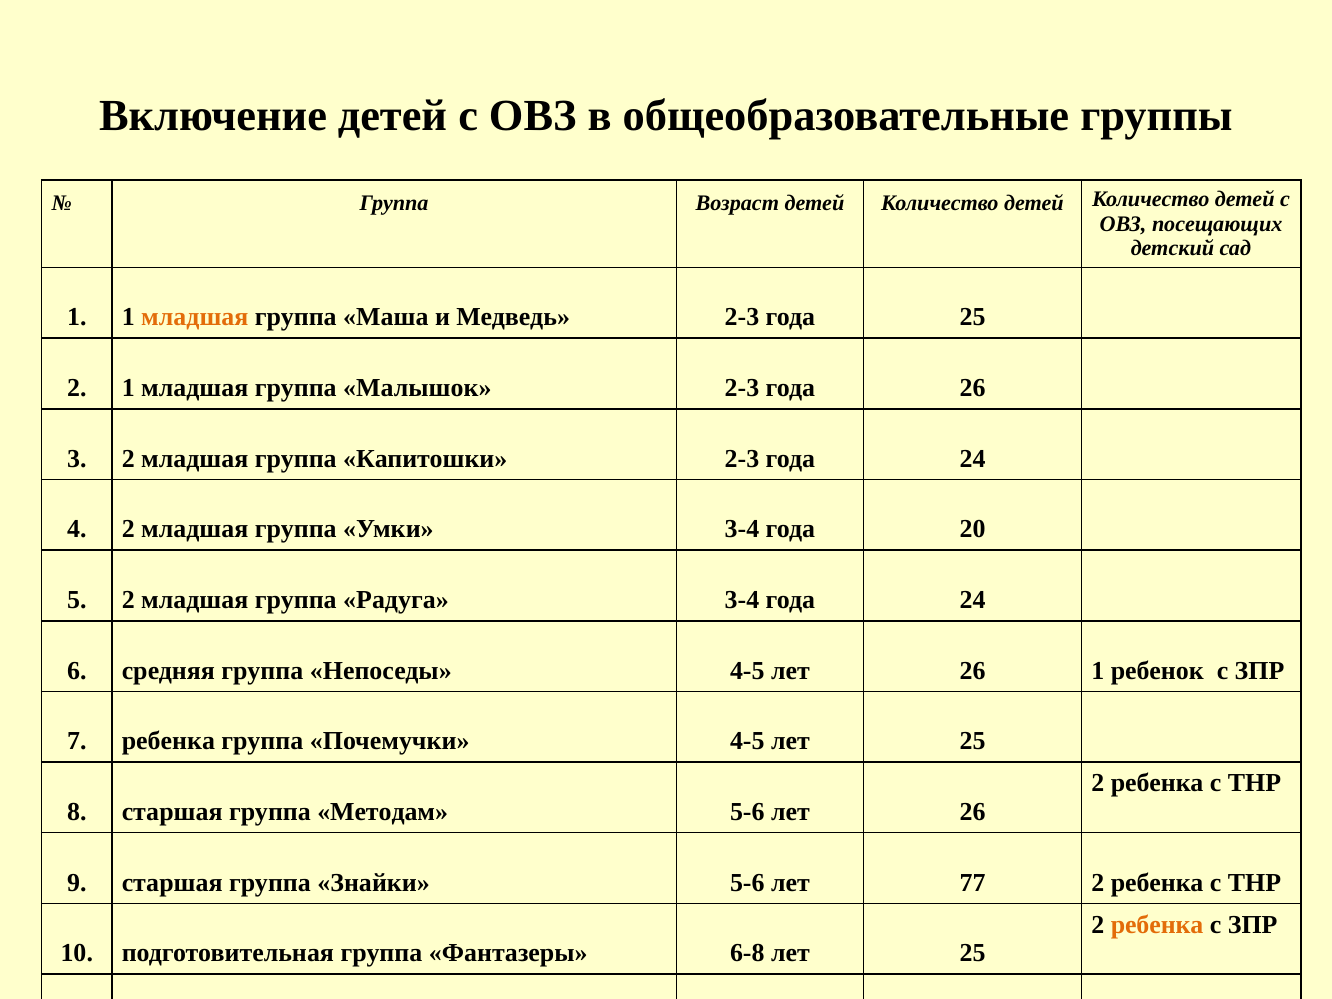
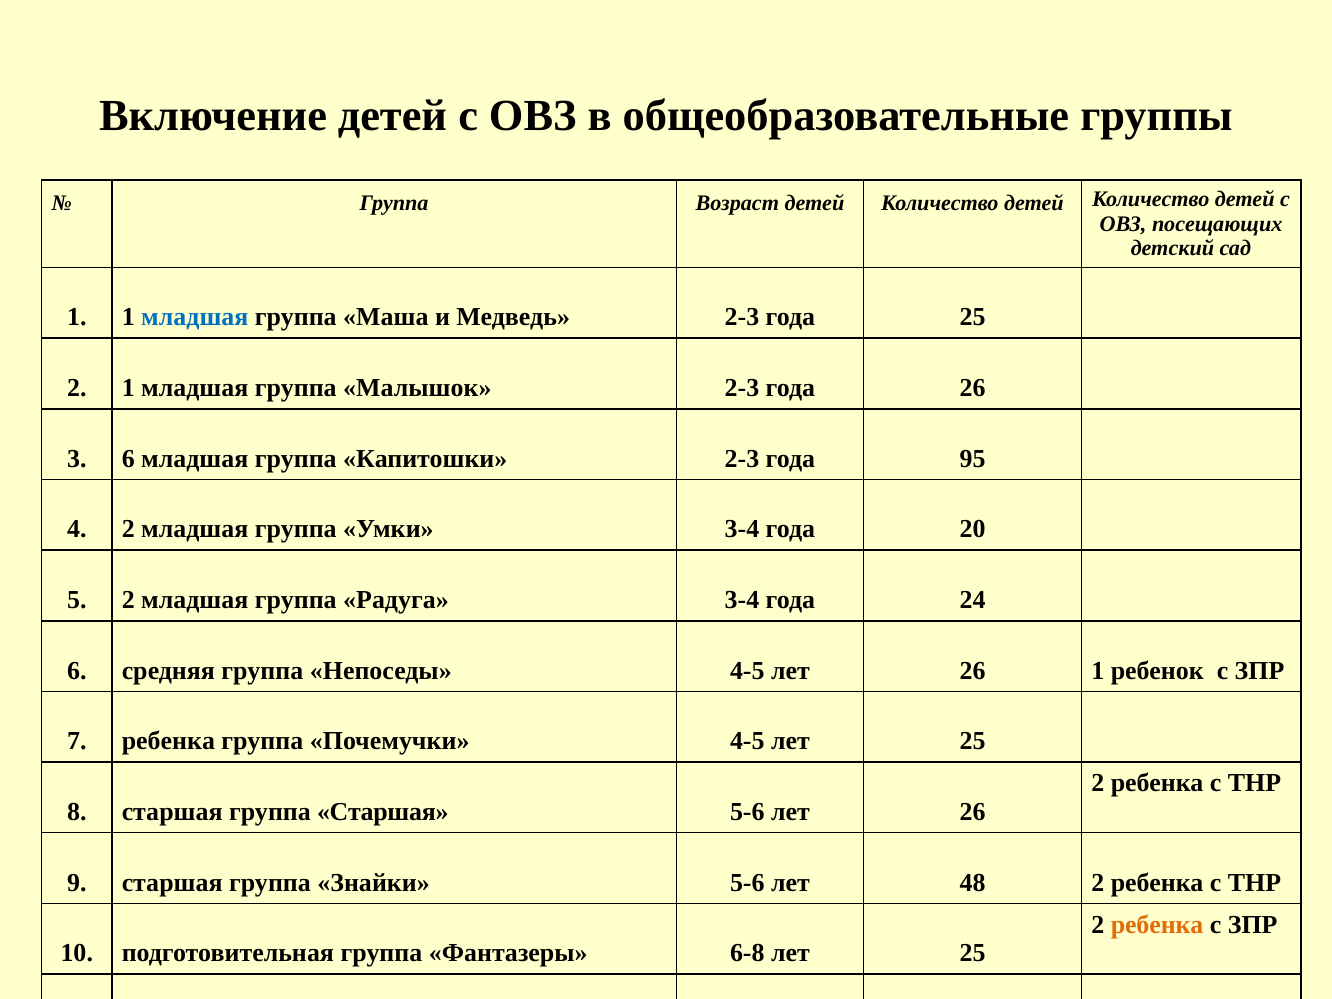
младшая at (195, 317) colour: orange -> blue
3 2: 2 -> 6
2-3 года 24: 24 -> 95
группа Методам: Методам -> Старшая
77: 77 -> 48
